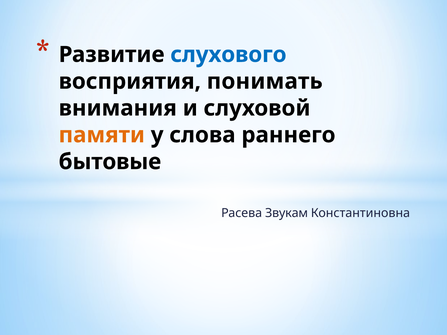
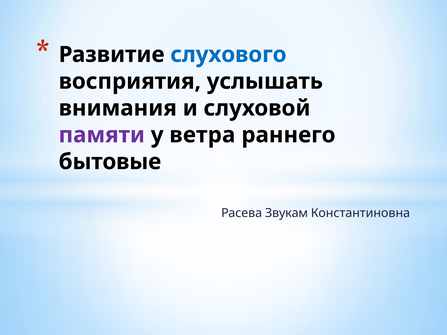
понимать: понимать -> услышать
памяти colour: orange -> purple
слова: слова -> ветра
